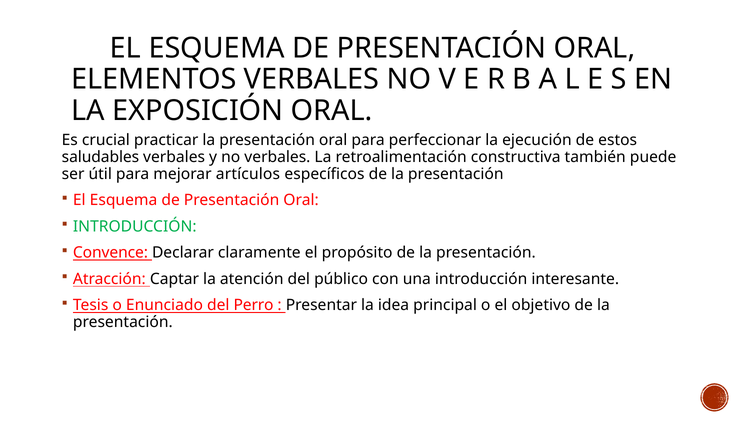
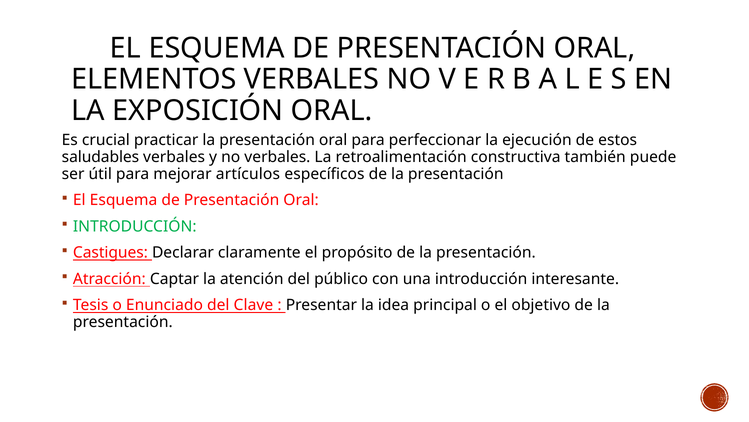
Convence: Convence -> Castigues
Perro: Perro -> Clave
